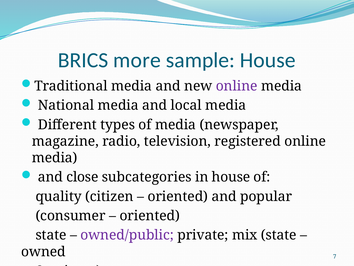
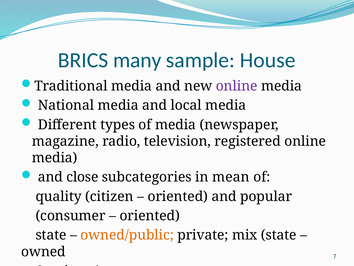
more: more -> many
in house: house -> mean
owned/public colour: purple -> orange
